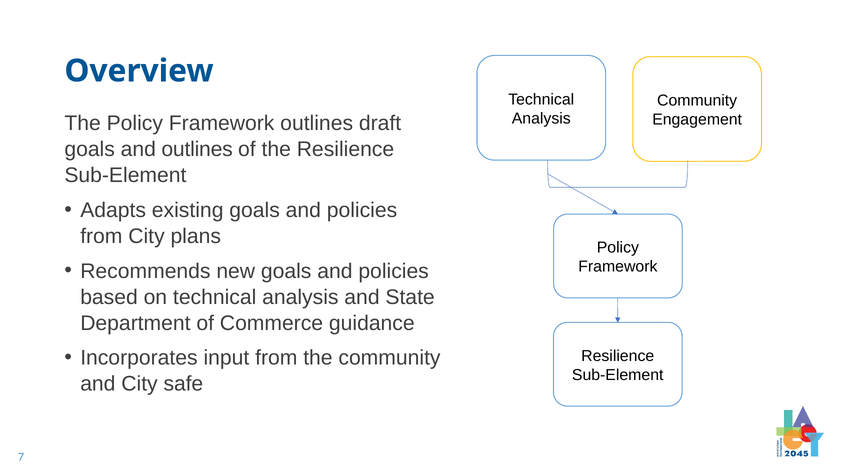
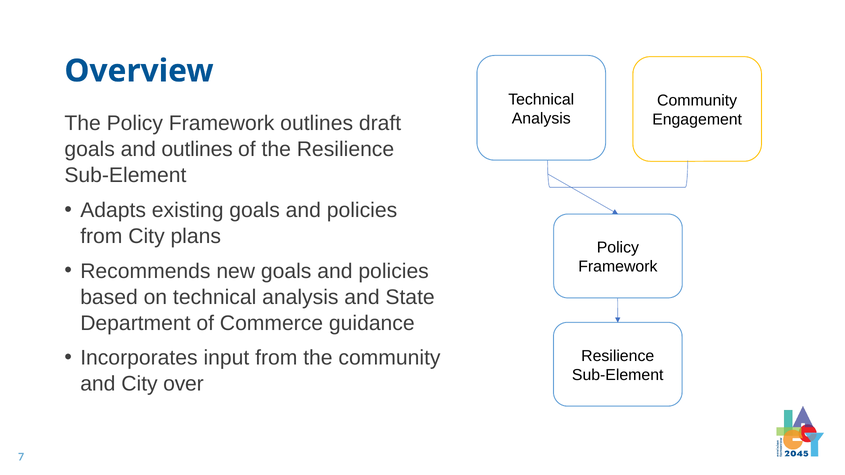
safe: safe -> over
